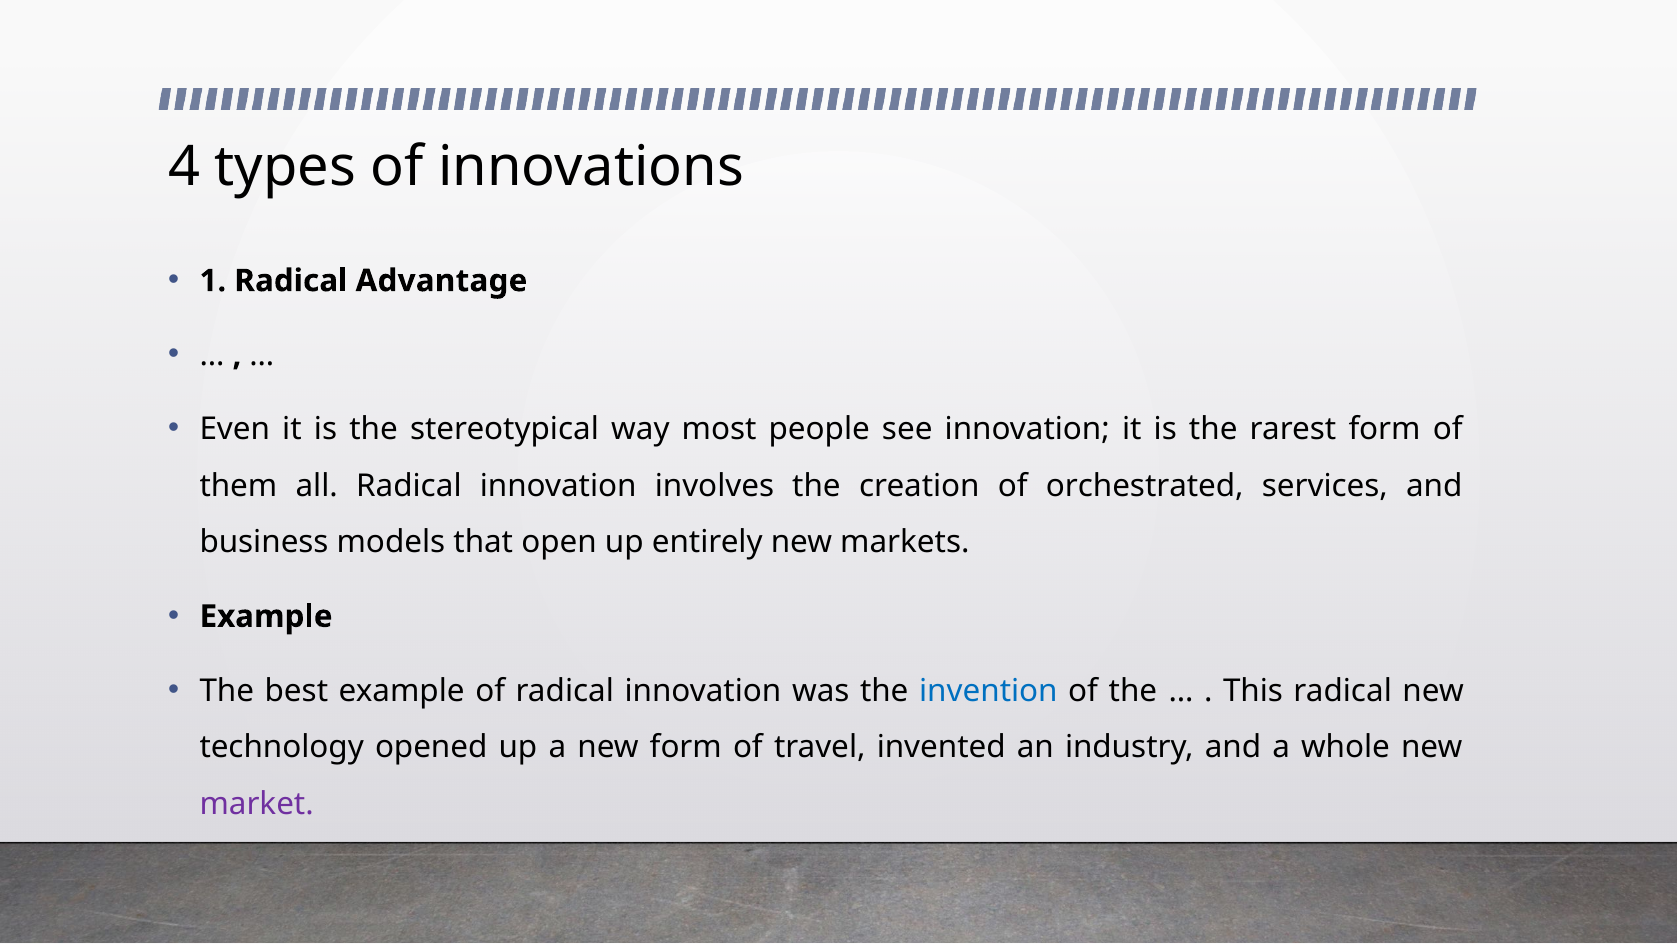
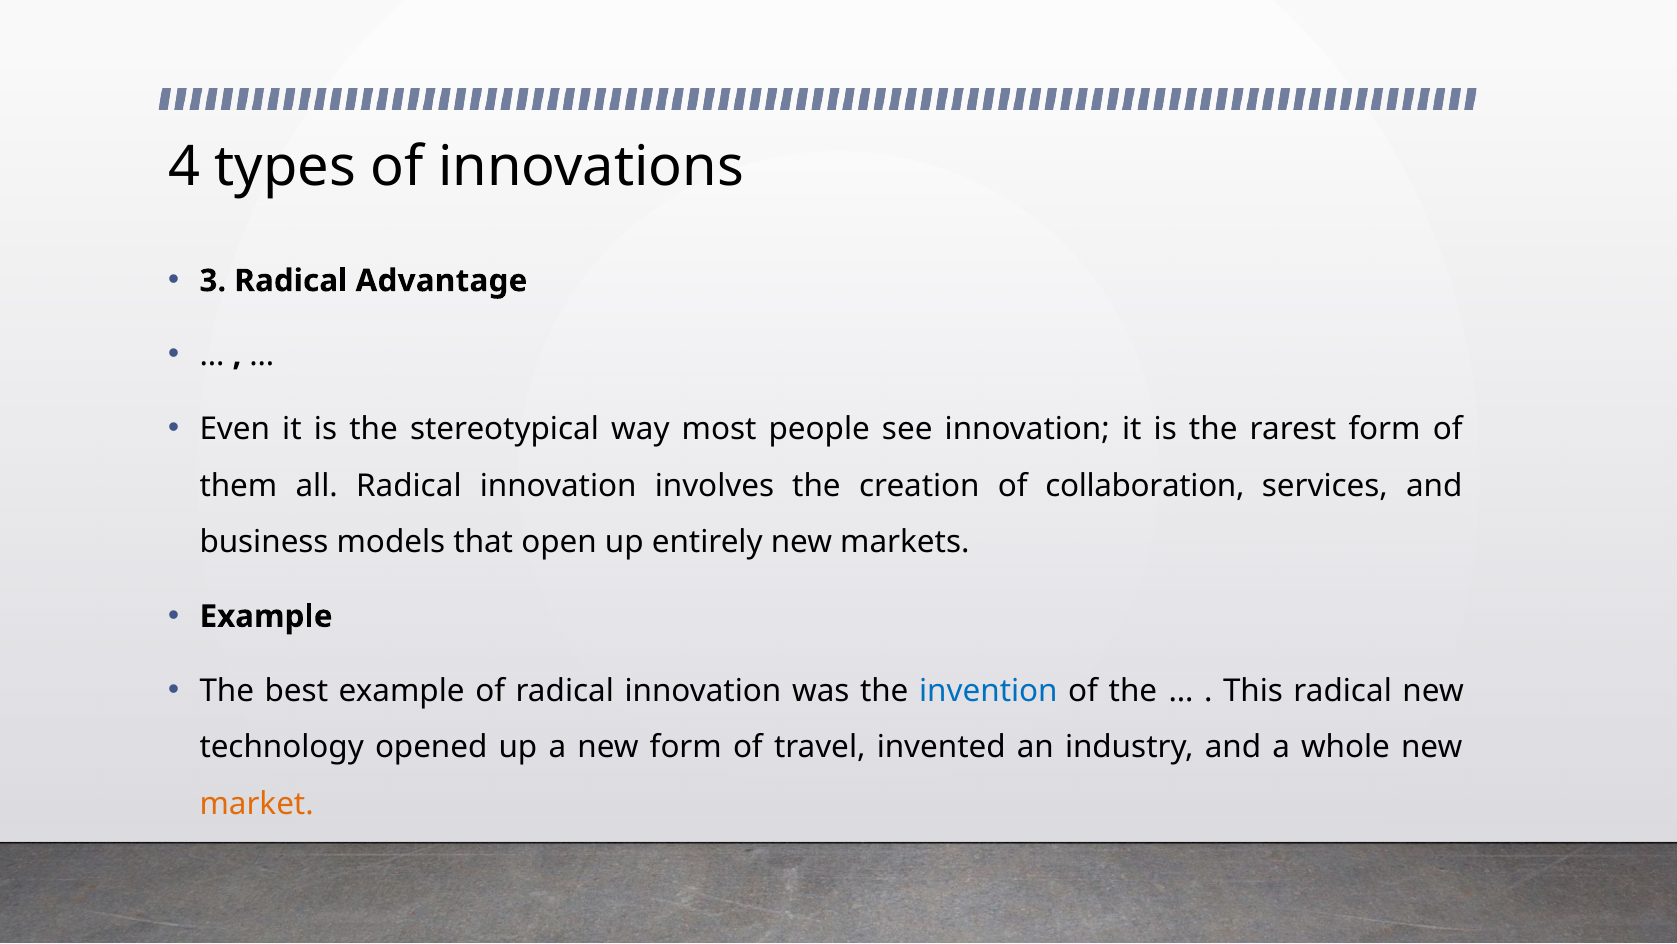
1: 1 -> 3
orchestrated: orchestrated -> collaboration
market colour: purple -> orange
